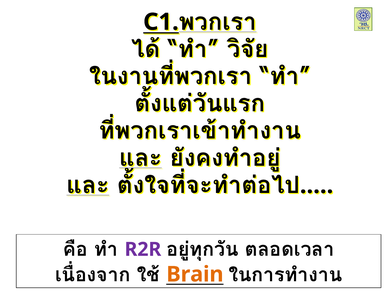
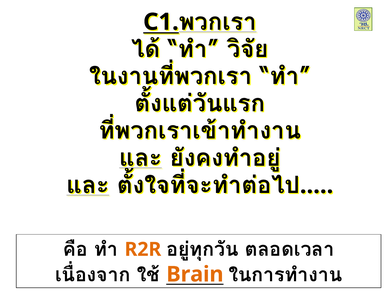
R2R colour: purple -> orange
